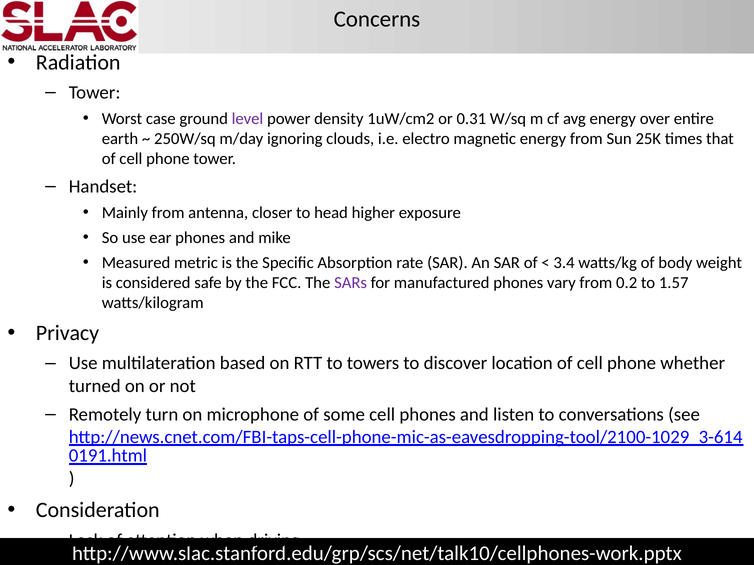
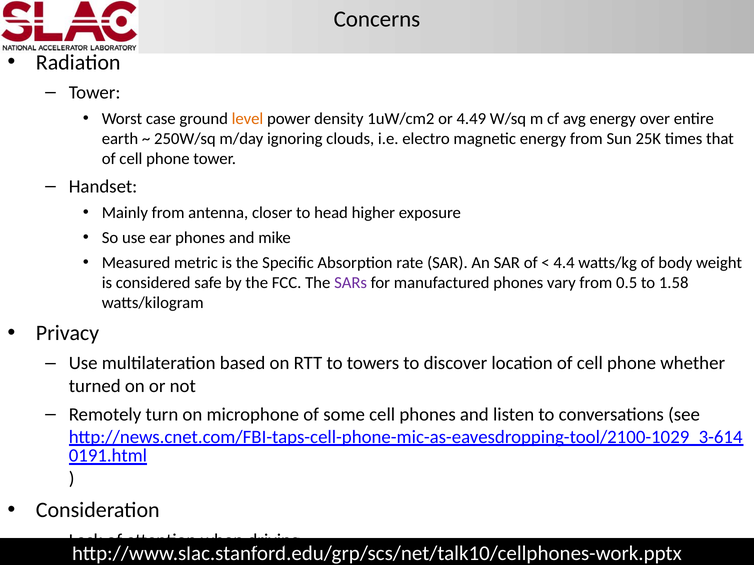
level colour: purple -> orange
0.31: 0.31 -> 4.49
3.4: 3.4 -> 4.4
0.2: 0.2 -> 0.5
1.57: 1.57 -> 1.58
